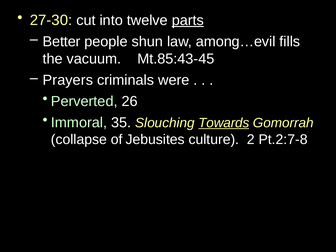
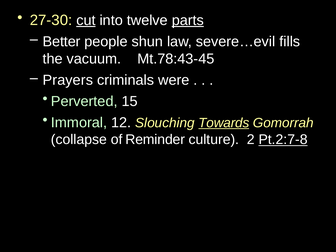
cut underline: none -> present
among…evil: among…evil -> severe…evil
Mt.85:43-45: Mt.85:43-45 -> Mt.78:43-45
26: 26 -> 15
35: 35 -> 12
Jebusites: Jebusites -> Reminder
Pt.2:7-8 underline: none -> present
